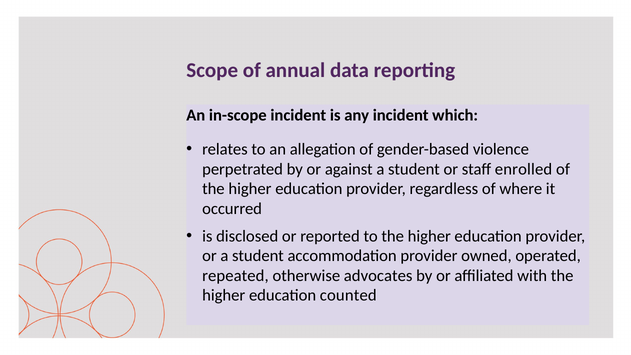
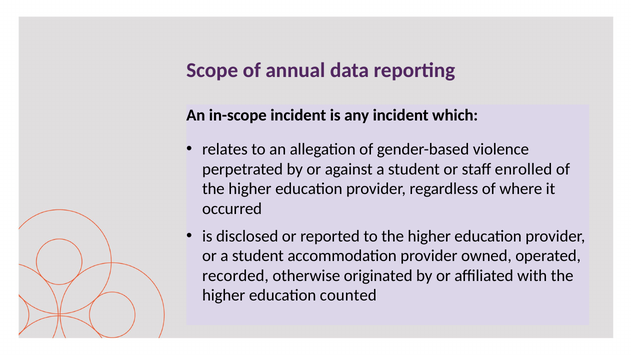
repeated: repeated -> recorded
advocates: advocates -> originated
